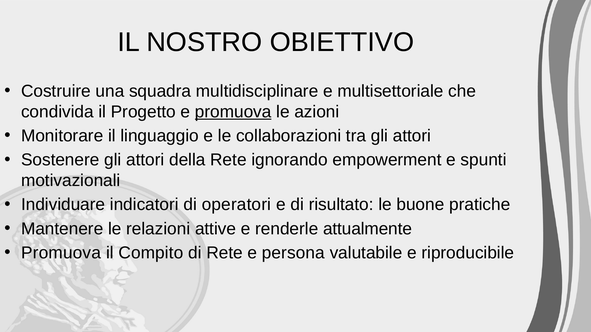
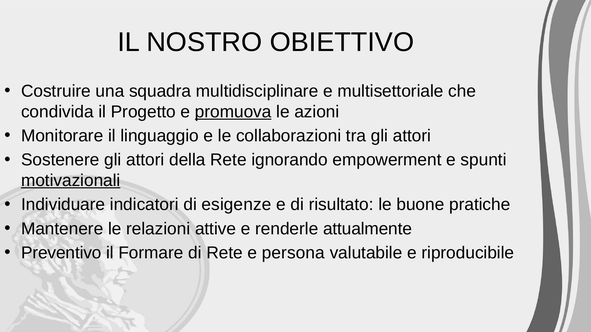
motivazionali underline: none -> present
operatori: operatori -> esigenze
Promuova at (61, 253): Promuova -> Preventivo
Compito: Compito -> Formare
